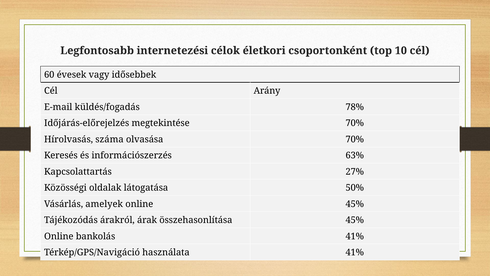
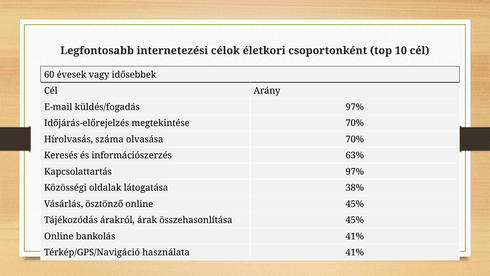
küldés/fogadás 78%: 78% -> 97%
Kapcsolattartás 27%: 27% -> 97%
50%: 50% -> 38%
amelyek: amelyek -> ösztönző
